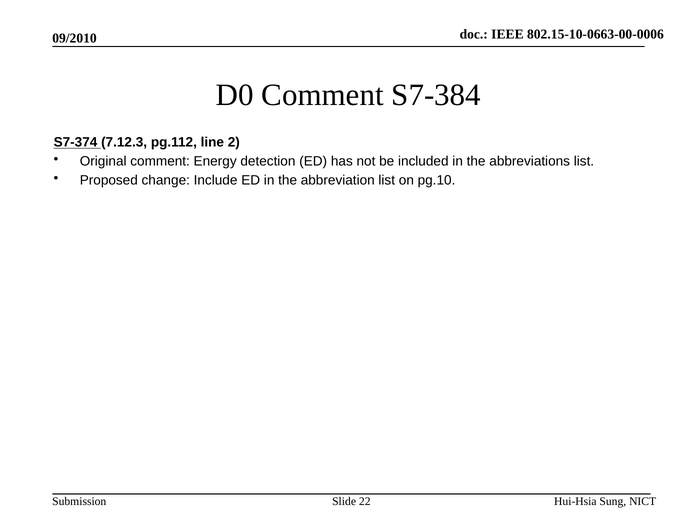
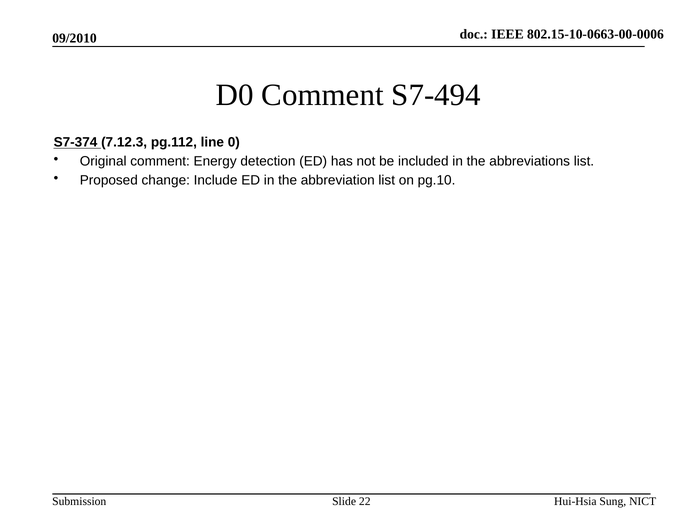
S7-384: S7-384 -> S7-494
2: 2 -> 0
